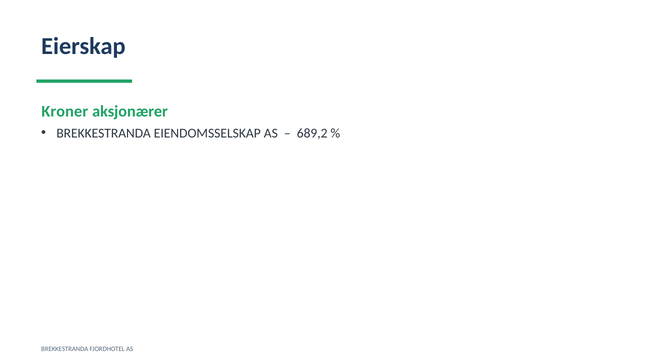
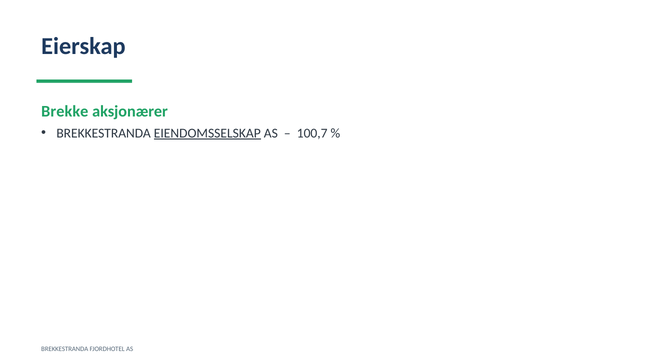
Kroner: Kroner -> Brekke
EIENDOMSSELSKAP underline: none -> present
689,2: 689,2 -> 100,7
